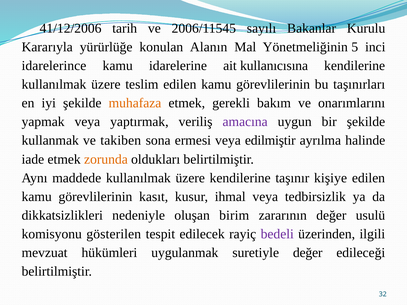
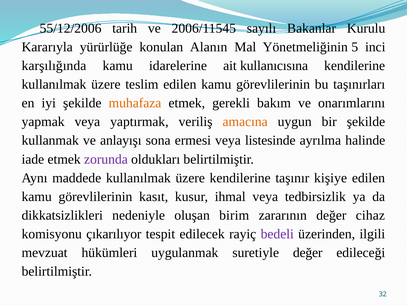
41/12/2006: 41/12/2006 -> 55/12/2006
idarelerince: idarelerince -> karşılığında
amacına colour: purple -> orange
takiben: takiben -> anlayışı
edilmiştir: edilmiştir -> listesinde
zorunda colour: orange -> purple
usulü: usulü -> cihaz
gösterilen: gösterilen -> çıkarılıyor
